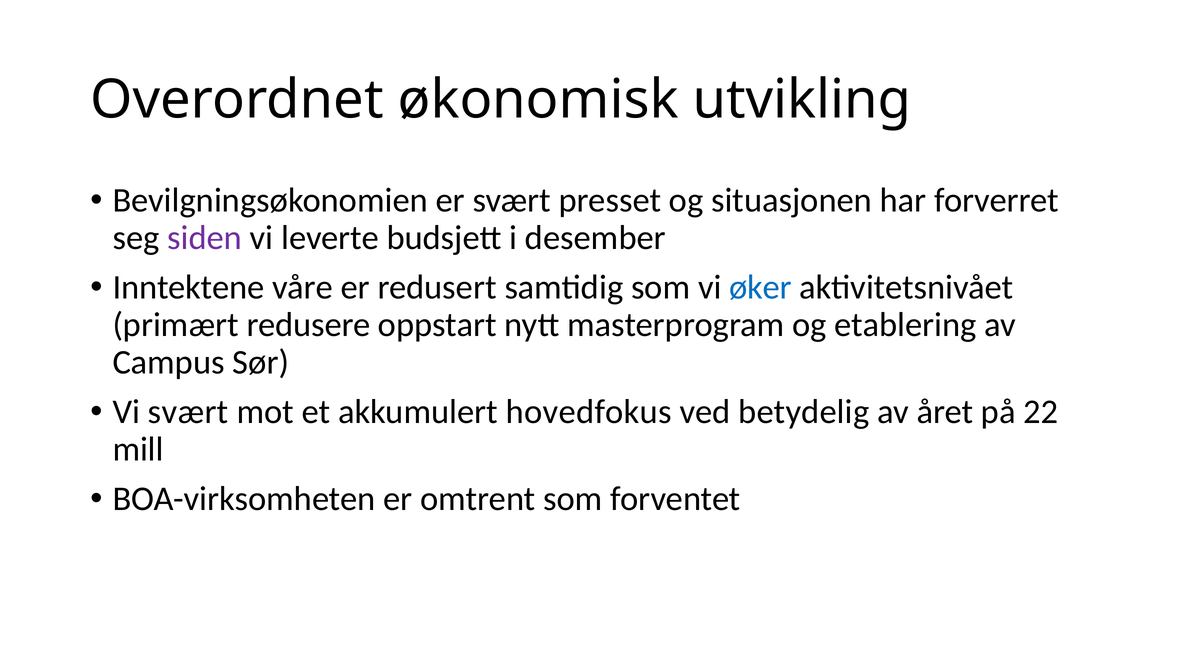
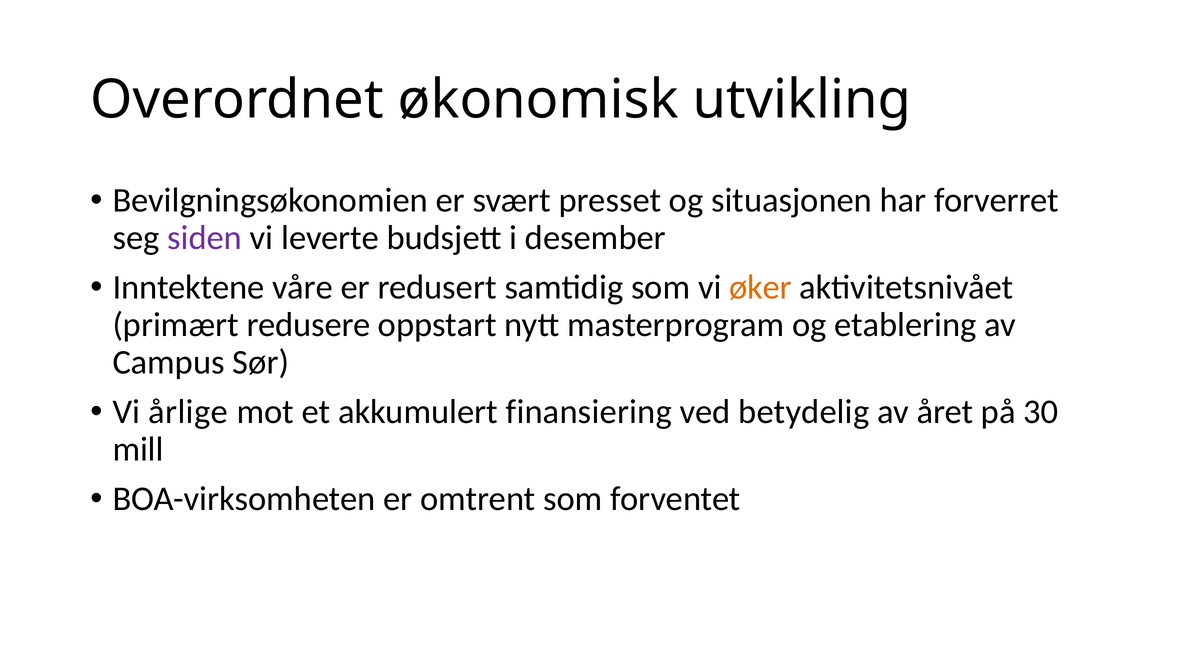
øker colour: blue -> orange
Vi svært: svært -> årlige
hovedfokus: hovedfokus -> finansiering
22: 22 -> 30
